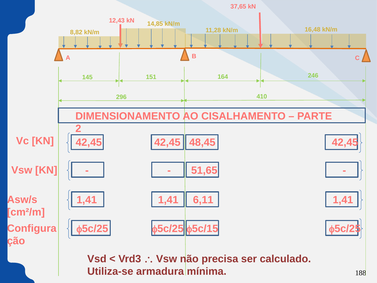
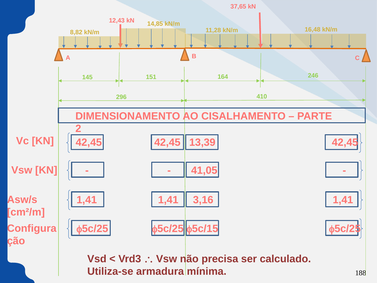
48,45: 48,45 -> 13,39
51,65: 51,65 -> 41,05
6,11: 6,11 -> 3,16
